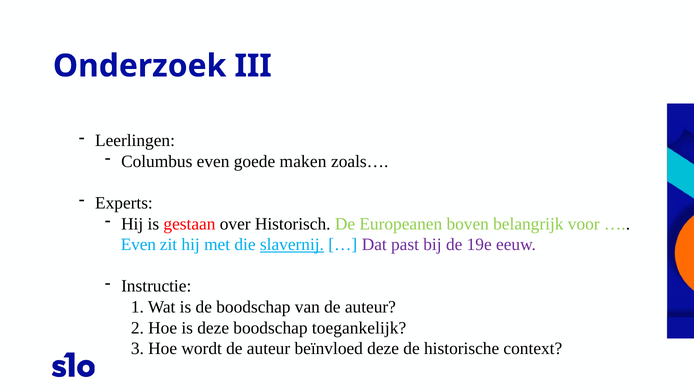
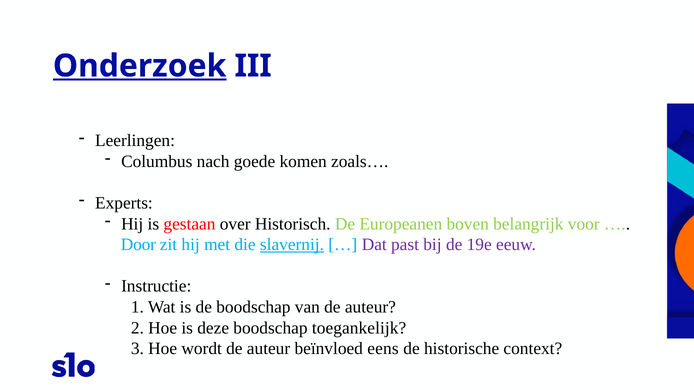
Onderzoek underline: none -> present
Columbus even: even -> nach
maken: maken -> komen
Even at (138, 245): Even -> Door
beïnvloed deze: deze -> eens
